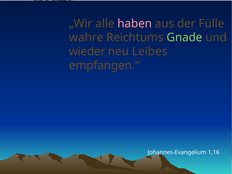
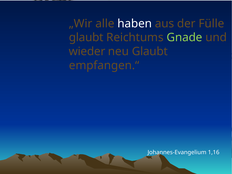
haben colour: pink -> white
wahre at (86, 38): wahre -> glaubt
neu Leibes: Leibes -> Glaubt
